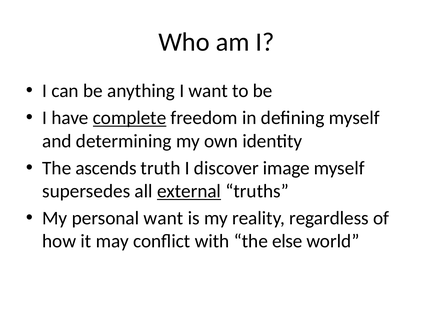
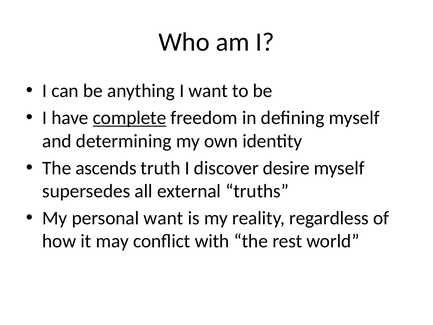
image: image -> desire
external underline: present -> none
else: else -> rest
